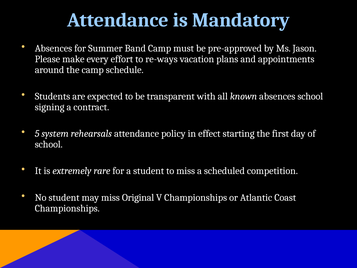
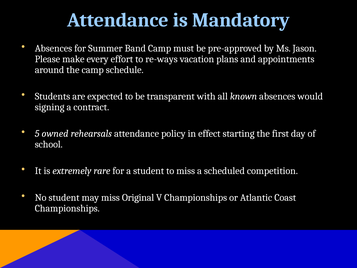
absences school: school -> would
system: system -> owned
